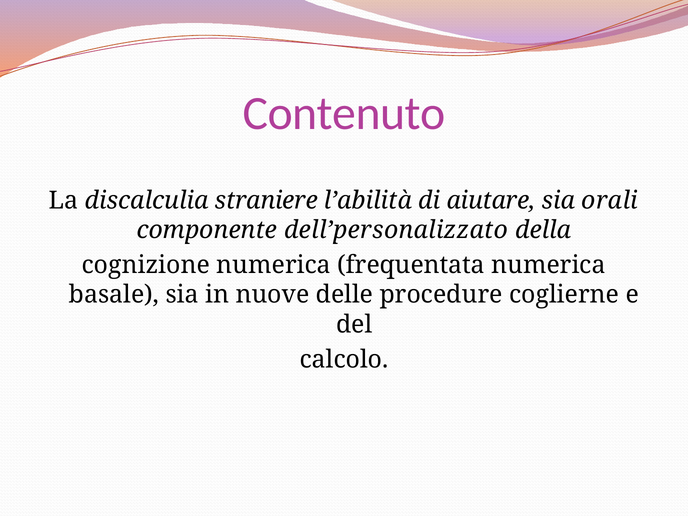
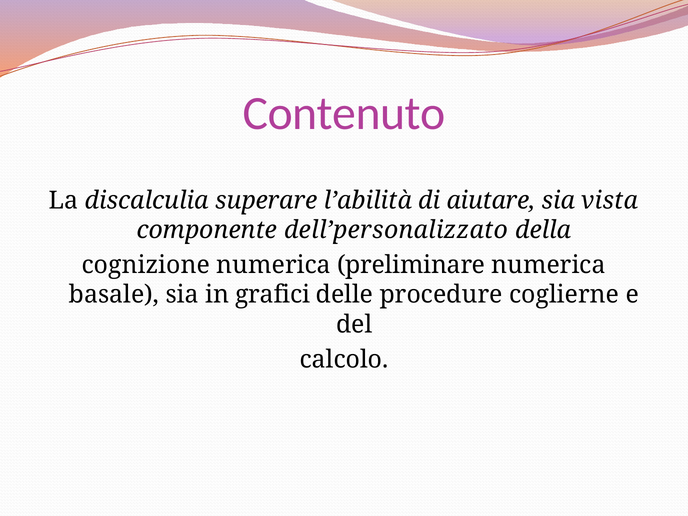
straniere: straniere -> superare
orali: orali -> vista
frequentata: frequentata -> preliminare
nuove: nuove -> grafici
